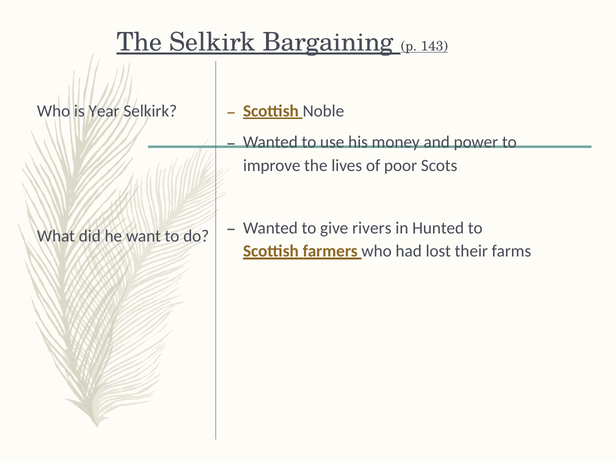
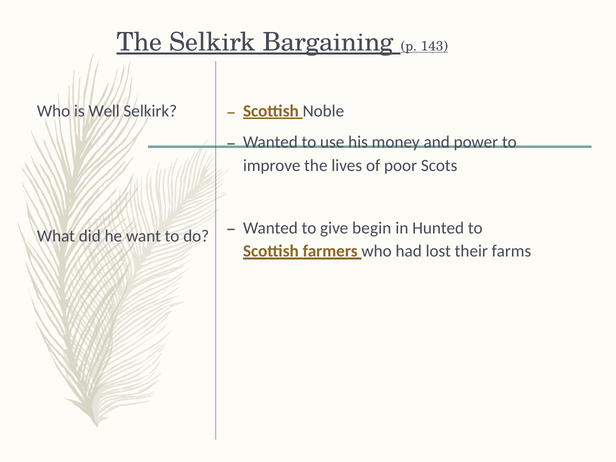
Year: Year -> Well
rivers: rivers -> begin
